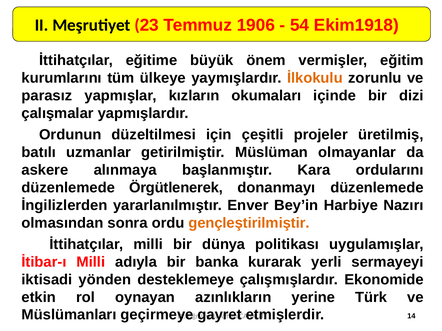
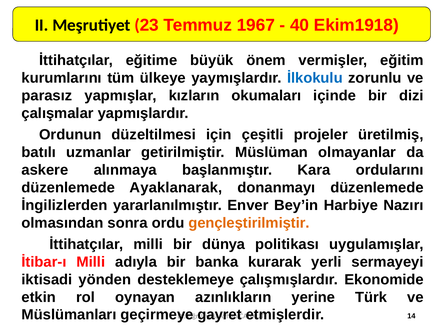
1906: 1906 -> 1967
54: 54 -> 40
İlkokulu colour: orange -> blue
Örgütlenerek: Örgütlenerek -> Ayaklanarak
